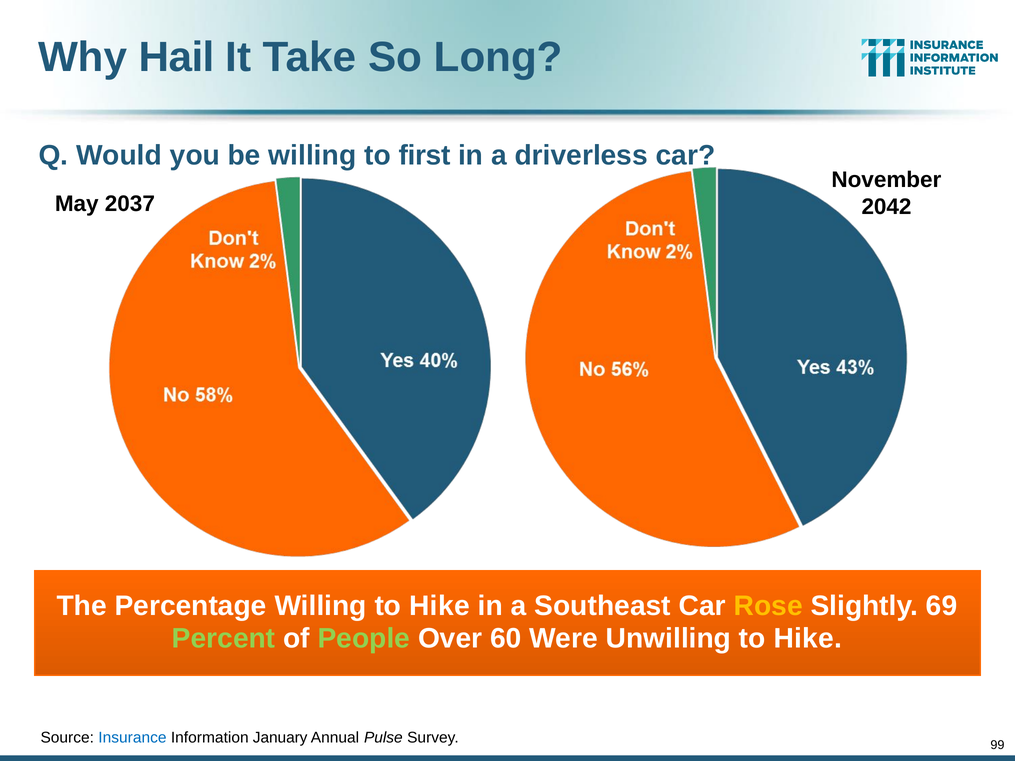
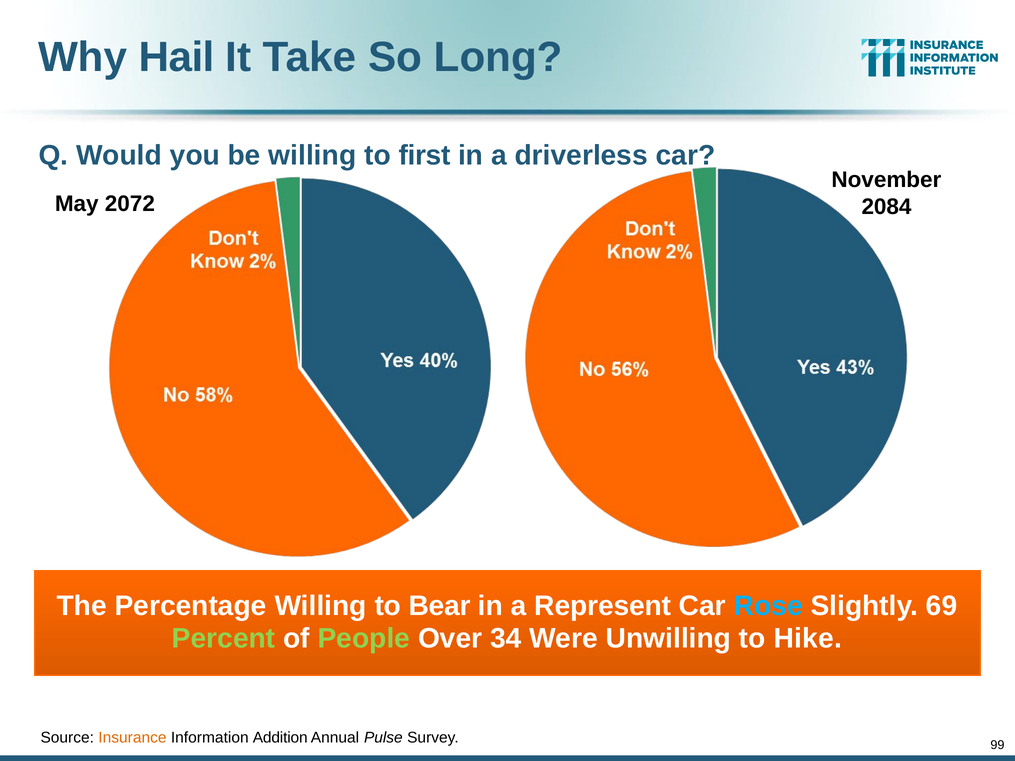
2037: 2037 -> 2072
2042: 2042 -> 2084
Willing to Hike: Hike -> Bear
Southeast: Southeast -> Represent
Rose colour: yellow -> light blue
60: 60 -> 34
Insurance colour: blue -> orange
January: January -> Addition
